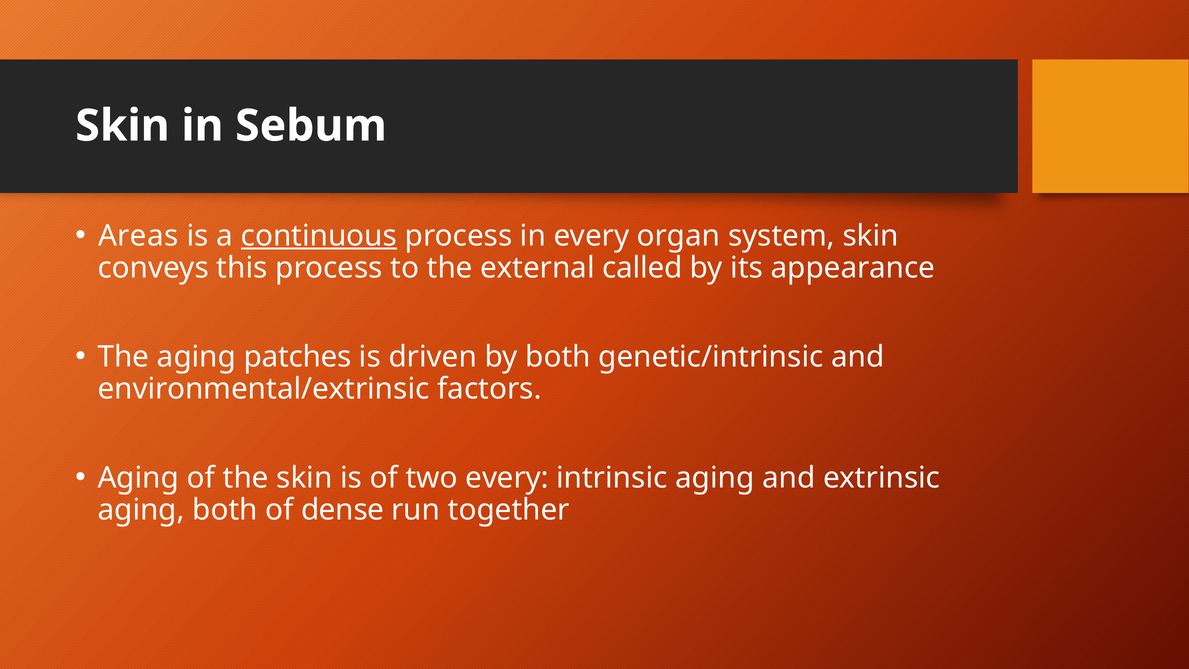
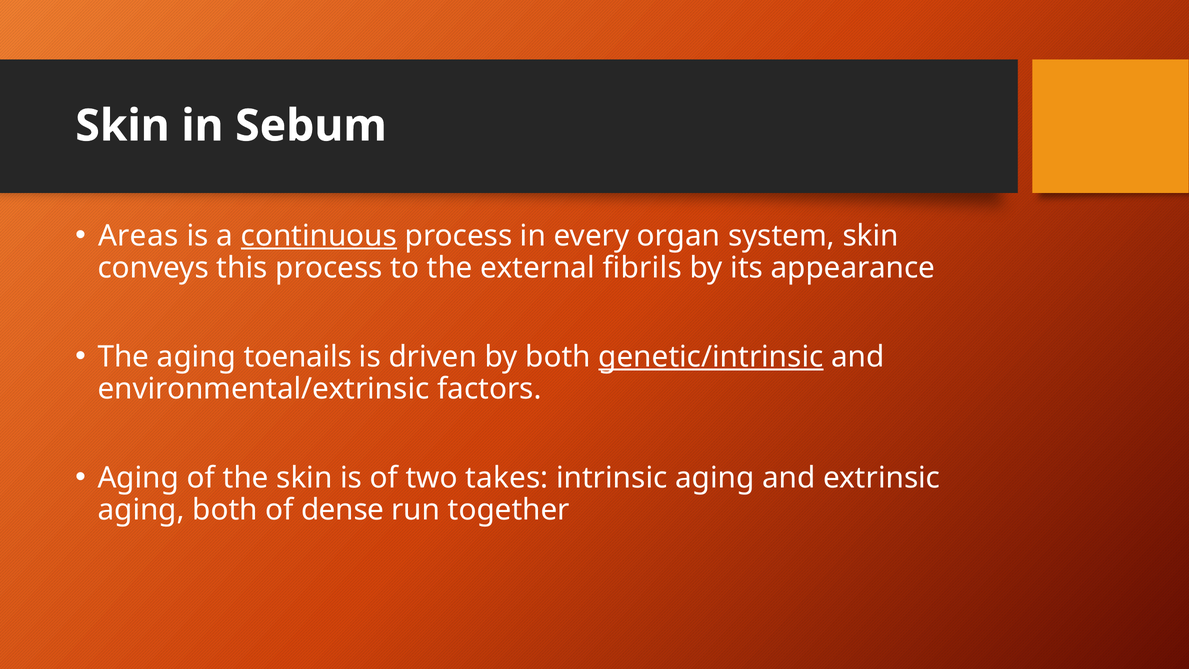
called: called -> fibrils
patches: patches -> toenails
genetic/intrinsic underline: none -> present
two every: every -> takes
